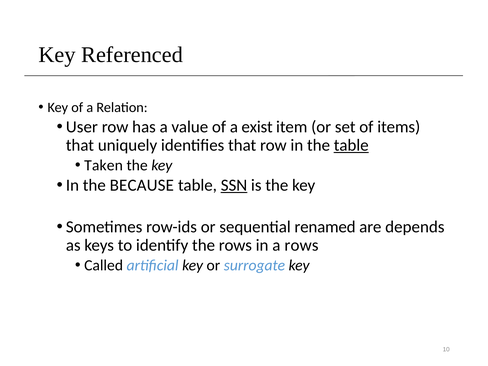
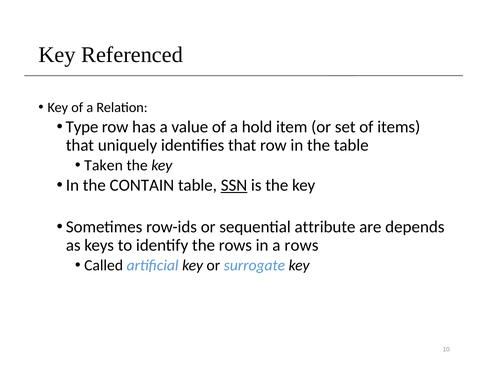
User: User -> Type
exist: exist -> hold
table at (351, 145) underline: present -> none
BECAUSE: BECAUSE -> CONTAIN
renamed: renamed -> attribute
